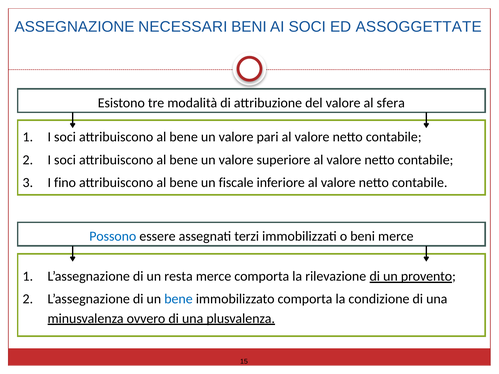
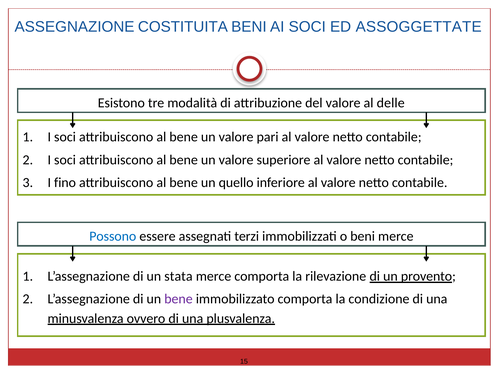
NECESSARI: NECESSARI -> COSTITUITA
sfera: sfera -> delle
fiscale: fiscale -> quello
resta: resta -> stata
bene at (178, 299) colour: blue -> purple
